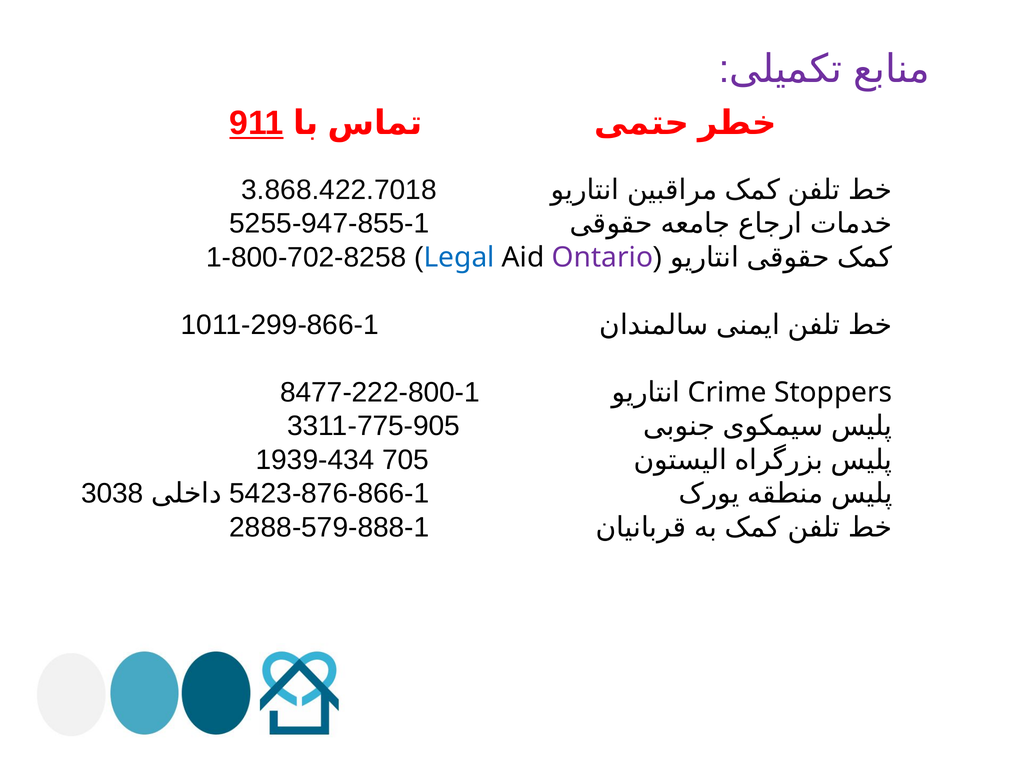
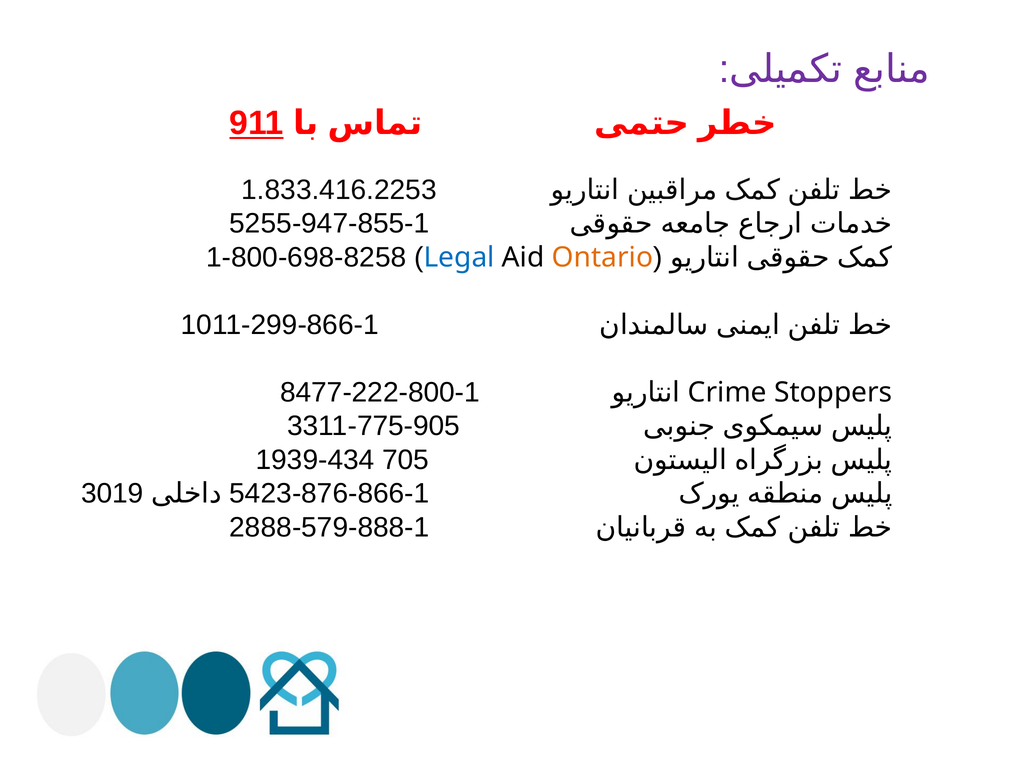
3.868.422.7018: 3.868.422.7018 -> 1.833.416.2253
1-800-702-8258: 1-800-702-8258 -> 1-800-698-8258
Ontario colour: purple -> orange
3038: 3038 -> 3019
